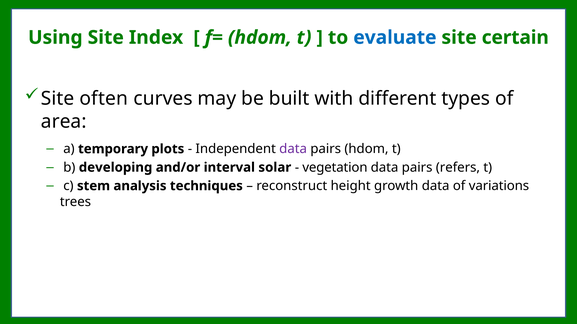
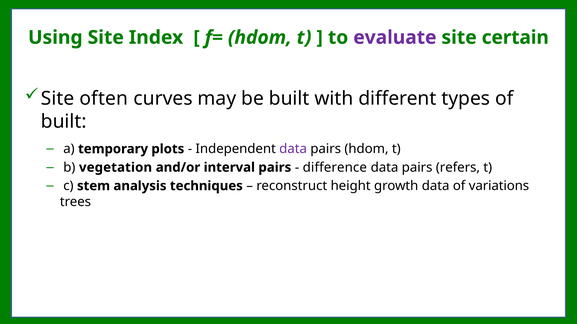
evaluate colour: blue -> purple
area at (64, 122): area -> built
developing: developing -> vegetation
interval solar: solar -> pairs
vegetation: vegetation -> difference
